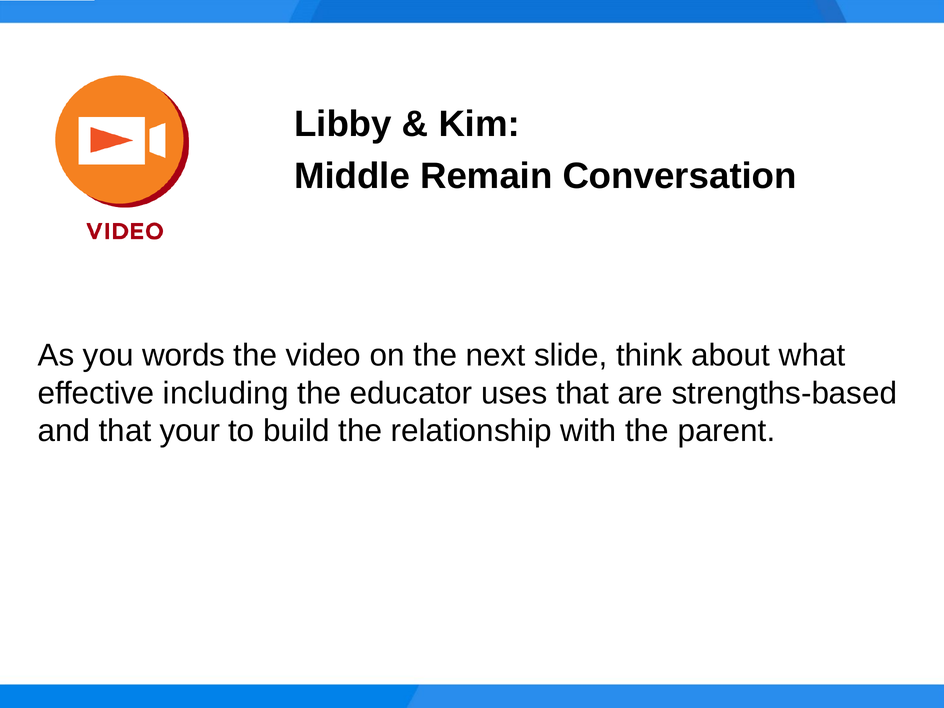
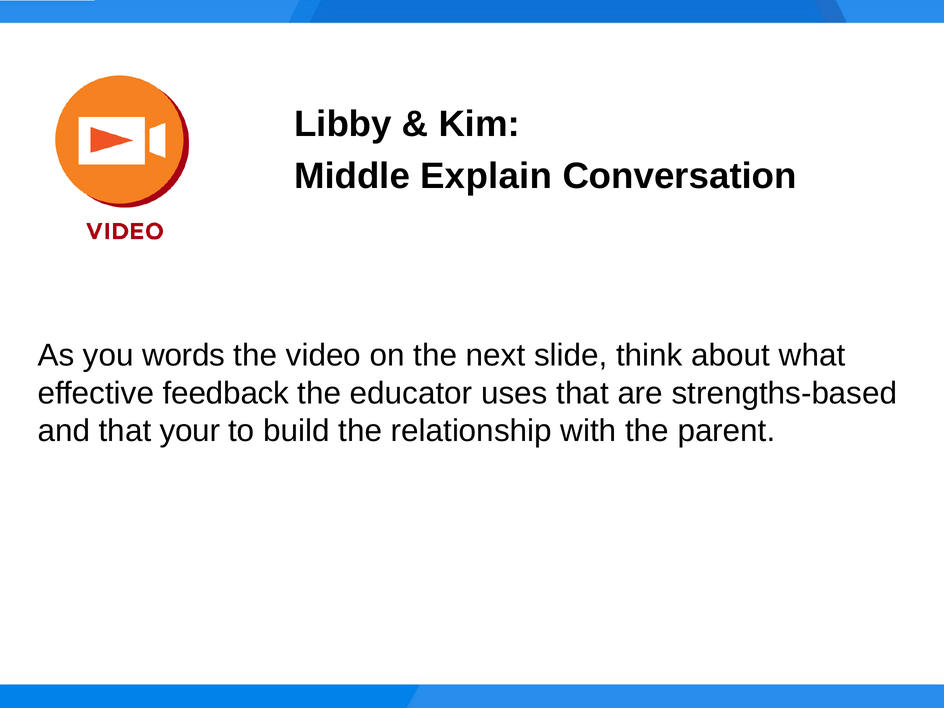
Remain: Remain -> Explain
including: including -> feedback
